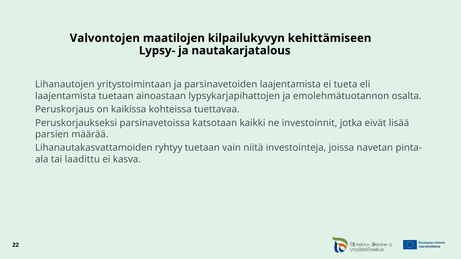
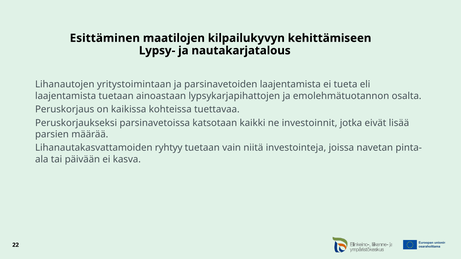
Valvontojen: Valvontojen -> Esittäminen
laadittu: laadittu -> päivään
